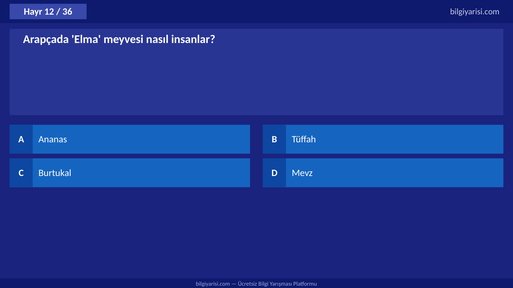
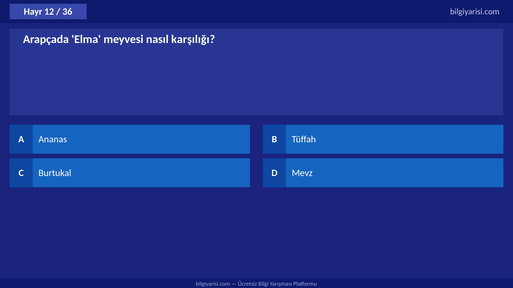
insanlar: insanlar -> karşılığı
